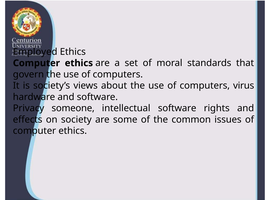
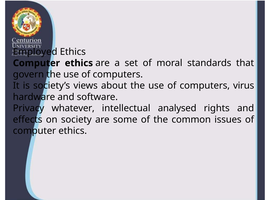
someone: someone -> whatever
intellectual software: software -> analysed
